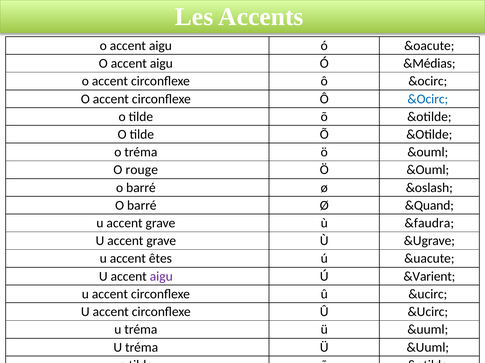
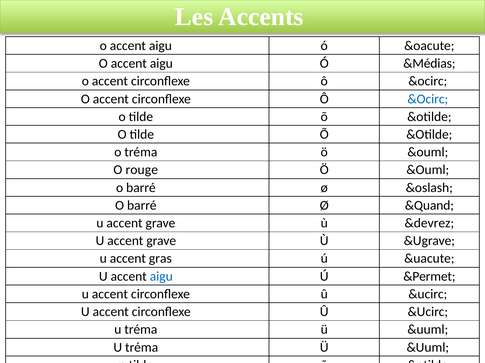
&faudra: &faudra -> &devrez
êtes: êtes -> gras
aigu at (161, 277) colour: purple -> blue
&Varient: &Varient -> &Permet
